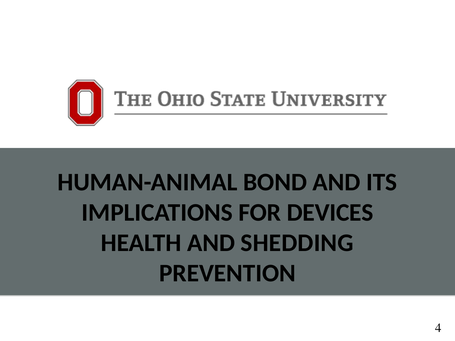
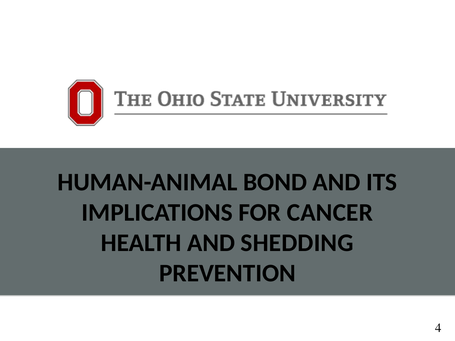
DEVICES: DEVICES -> CANCER
